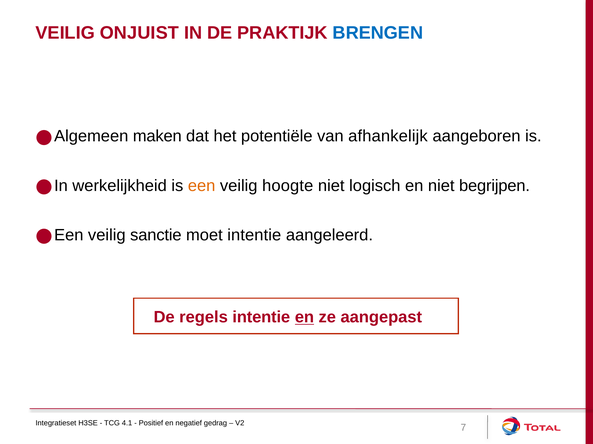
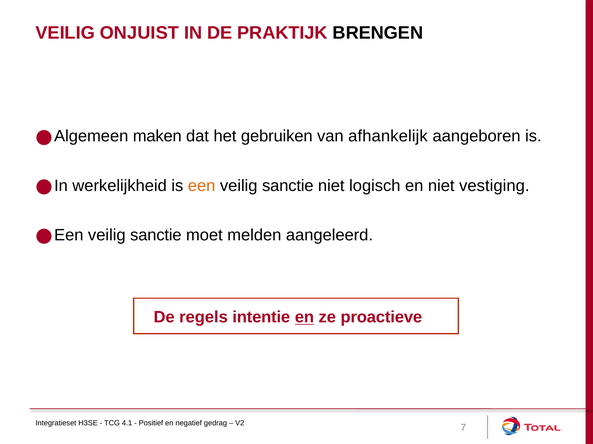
BRENGEN colour: blue -> black
potentiële: potentiële -> gebruiken
hoogte at (288, 186): hoogte -> sanctie
begrijpen: begrijpen -> vestiging
moet intentie: intentie -> melden
aangepast: aangepast -> proactieve
